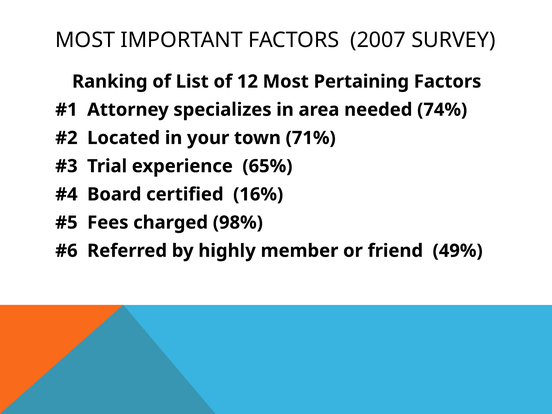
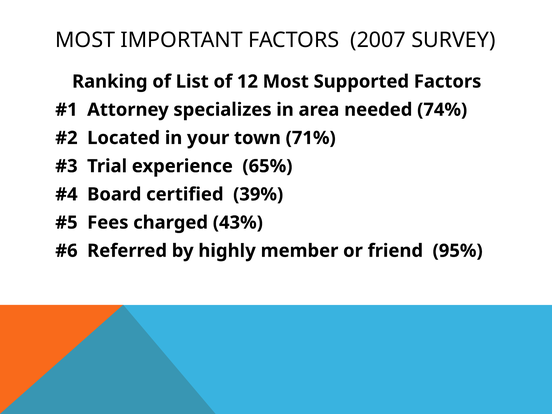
Pertaining: Pertaining -> Supported
16%: 16% -> 39%
98%: 98% -> 43%
49%: 49% -> 95%
